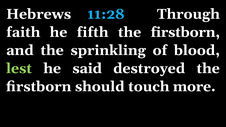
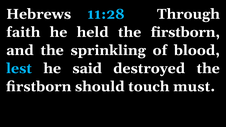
fifth: fifth -> held
lest colour: light green -> light blue
more: more -> must
